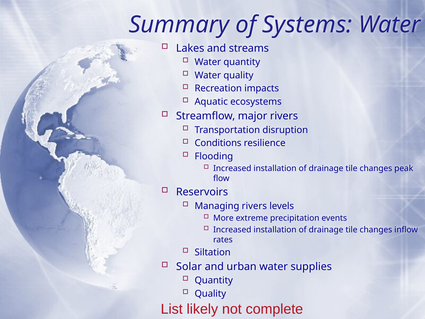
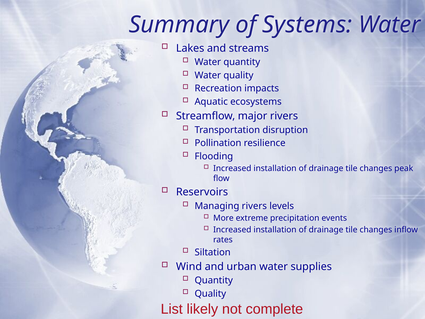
Conditions: Conditions -> Pollination
Solar: Solar -> Wind
